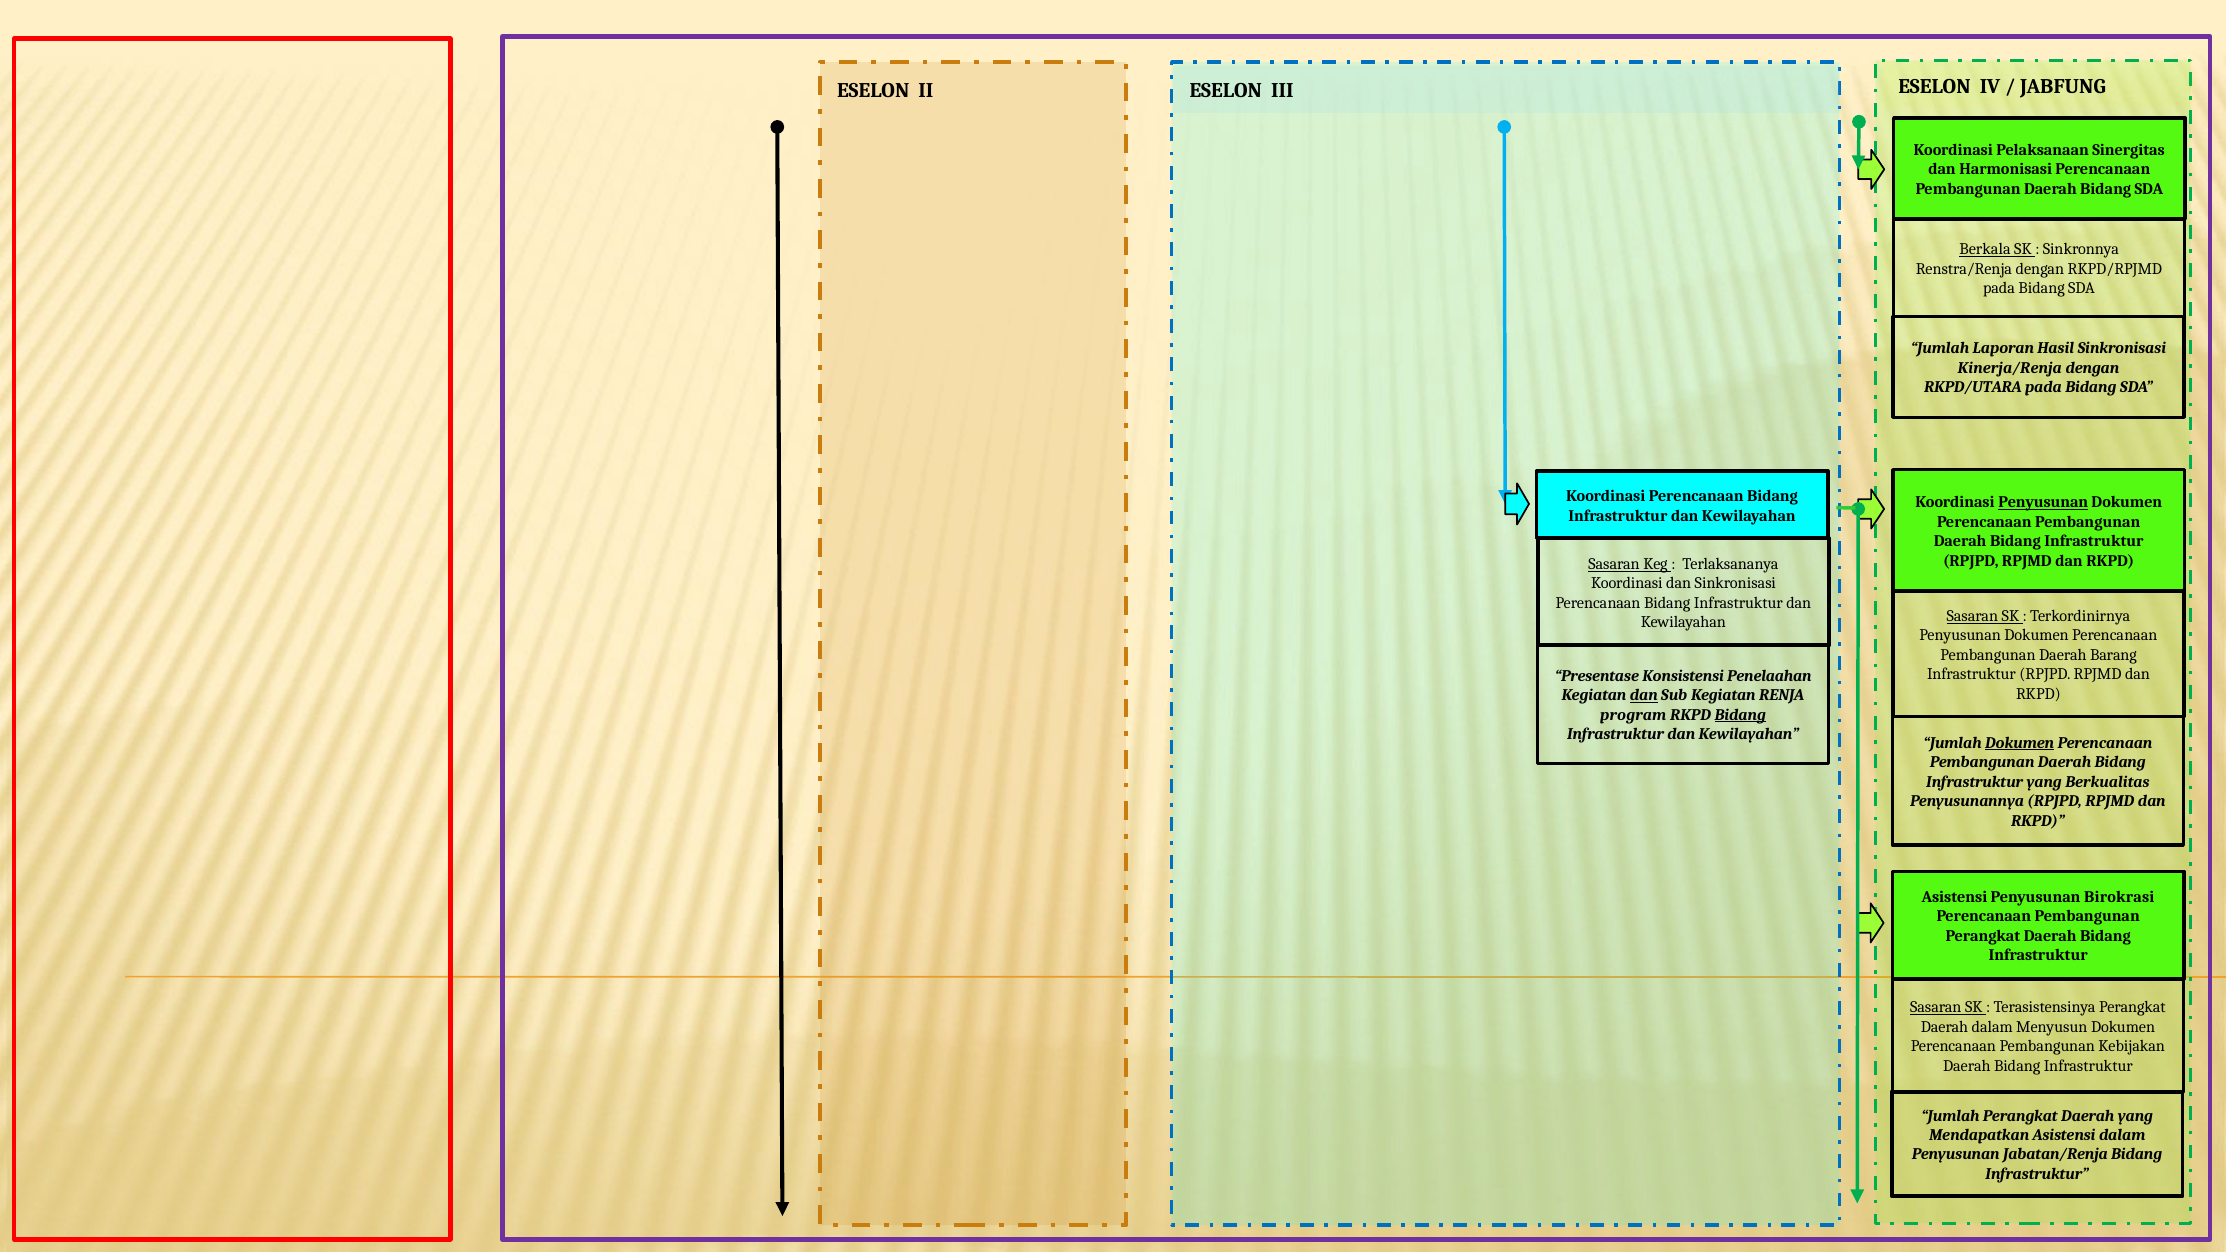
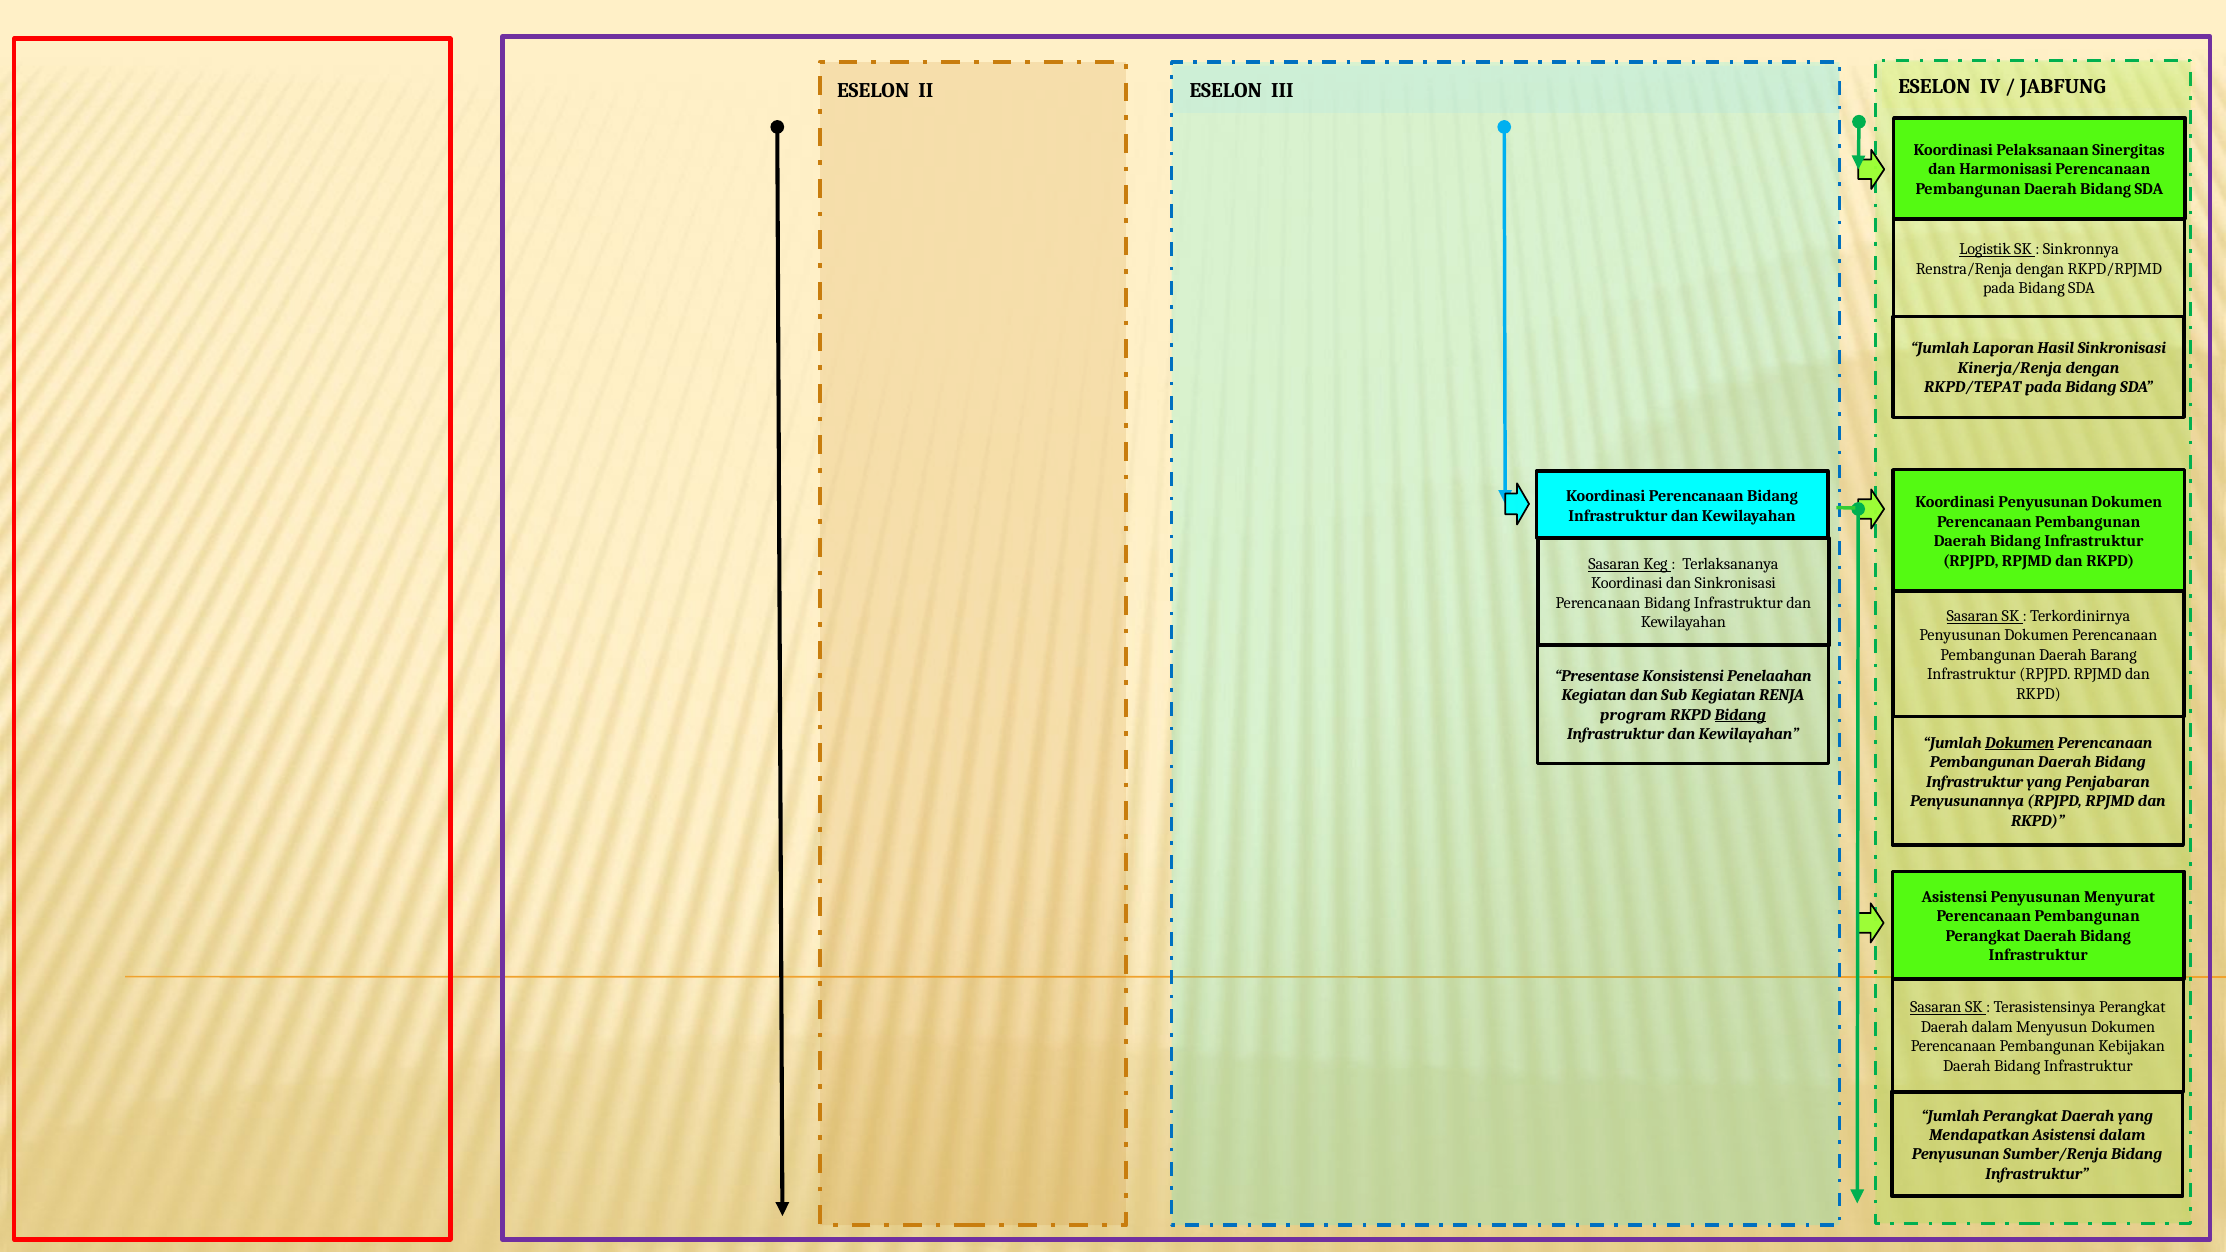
Berkala: Berkala -> Logistik
RKPD/UTARA: RKPD/UTARA -> RKPD/TEPAT
Penyusunan at (2043, 502) underline: present -> none
dan at (1644, 695) underline: present -> none
Berkualitas: Berkualitas -> Penjabaran
Birokrasi: Birokrasi -> Menyurat
Jabatan/Renja: Jabatan/Renja -> Sumber/Renja
